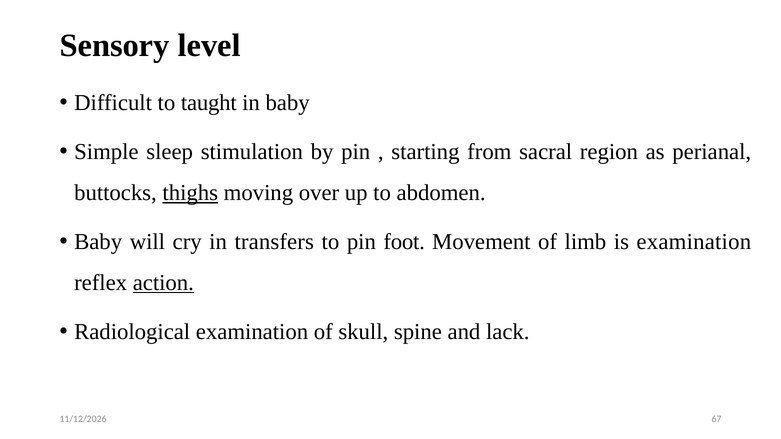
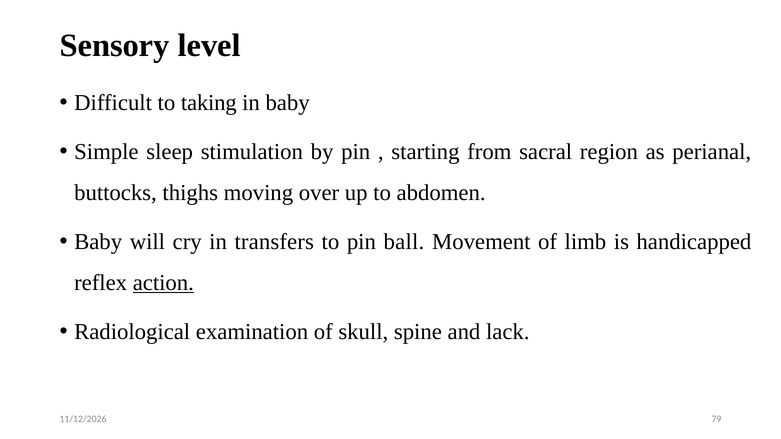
taught: taught -> taking
thighs underline: present -> none
foot: foot -> ball
is examination: examination -> handicapped
67: 67 -> 79
